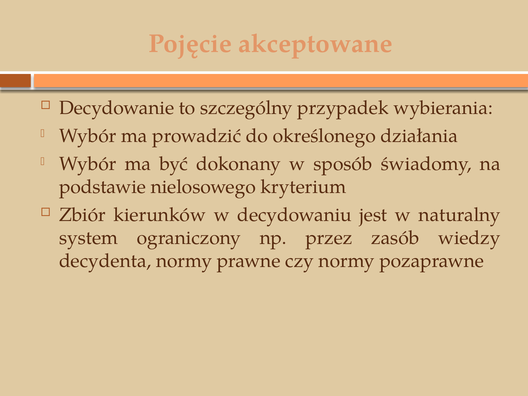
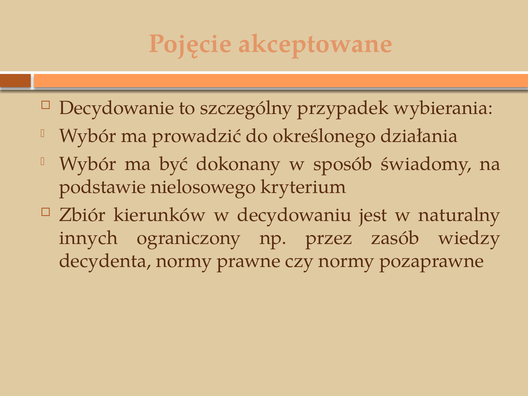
system: system -> innych
